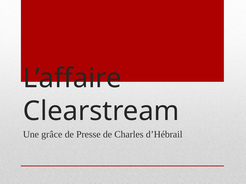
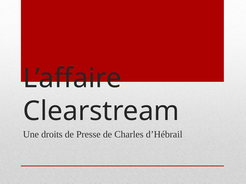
grâce: grâce -> droits
